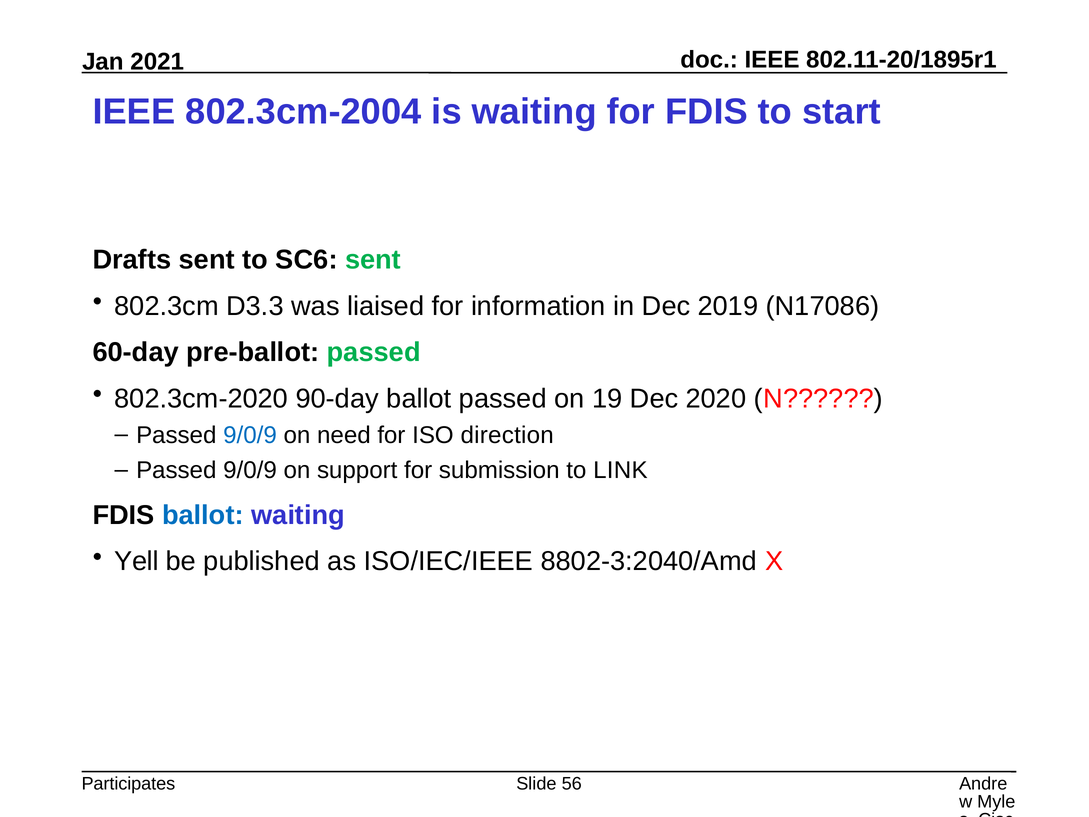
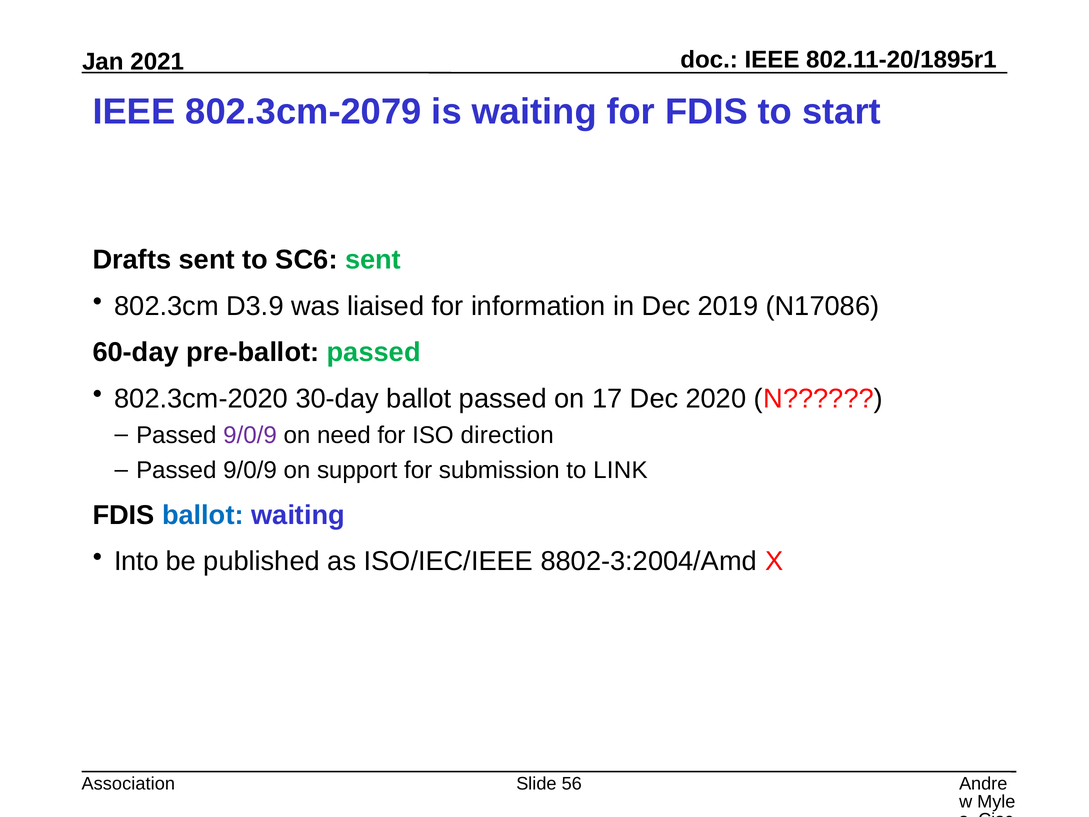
802.3cm-2004: 802.3cm-2004 -> 802.3cm-2079
D3.3: D3.3 -> D3.9
90-day: 90-day -> 30-day
19: 19 -> 17
9/0/9 at (250, 435) colour: blue -> purple
Yell: Yell -> Into
8802-3:2040/Amd: 8802-3:2040/Amd -> 8802-3:2004/Amd
Participates: Participates -> Association
